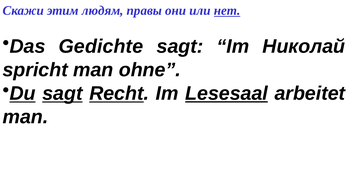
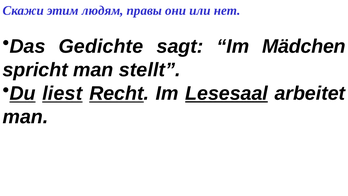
нет underline: present -> none
Николай: Николай -> Mädchen
ohne: ohne -> stellt
Du sagt: sagt -> liest
